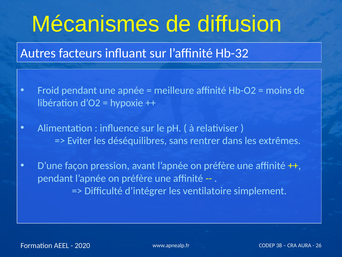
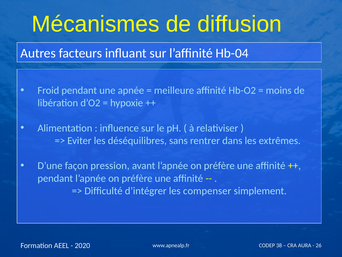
Hb-32: Hb-32 -> Hb-04
ventilatoire: ventilatoire -> compenser
